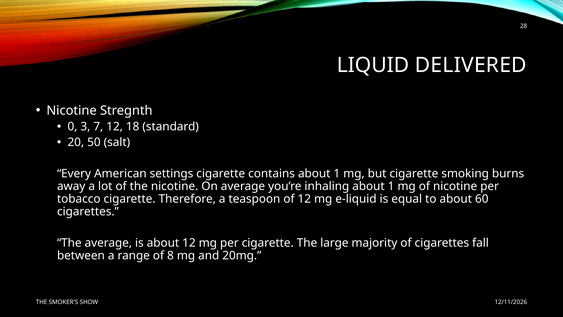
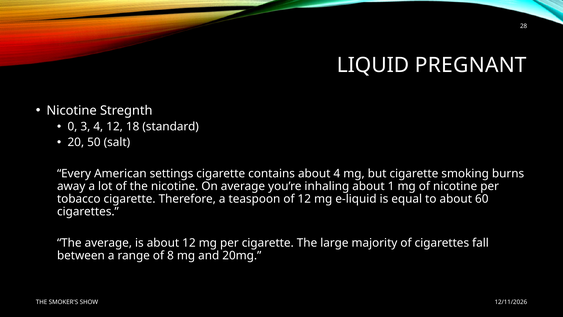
DELIVERED: DELIVERED -> PREGNANT
3 7: 7 -> 4
contains about 1: 1 -> 4
